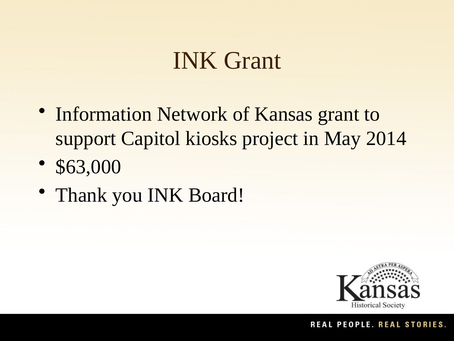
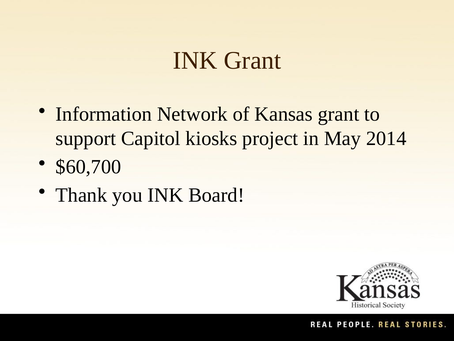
$63,000: $63,000 -> $60,700
